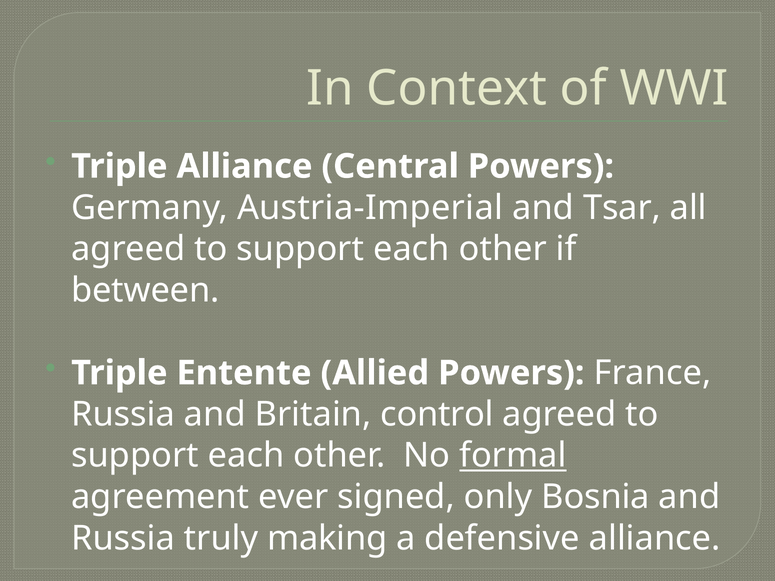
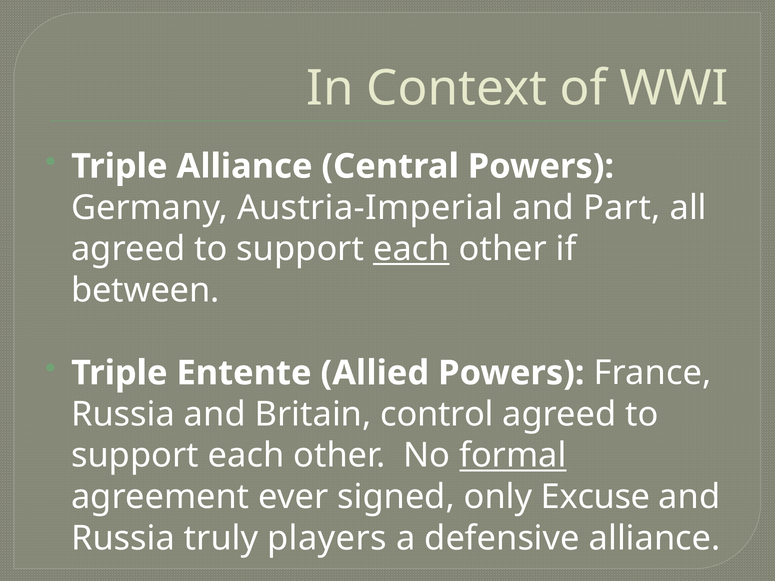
Tsar: Tsar -> Part
each at (411, 249) underline: none -> present
Bosnia: Bosnia -> Excuse
making: making -> players
